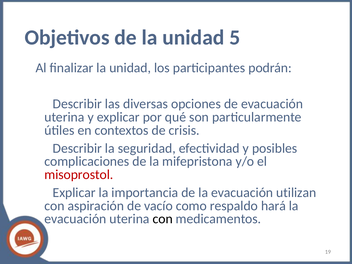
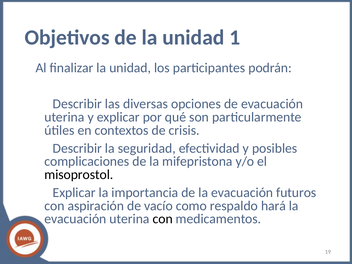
5: 5 -> 1
misoprostol colour: red -> black
utilizan: utilizan -> futuros
